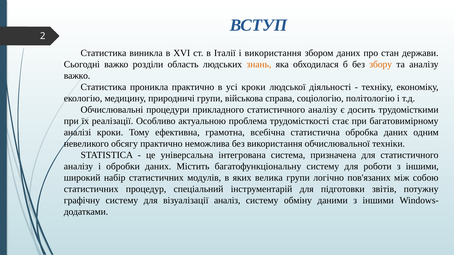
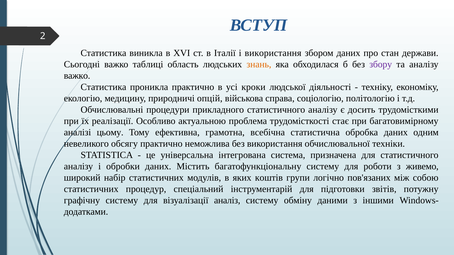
розділи: розділи -> таблиці
збору colour: orange -> purple
природничі групи: групи -> опцій
аналізі кроки: кроки -> цьому
роботи з іншими: іншими -> живемо
велика: велика -> коштів
